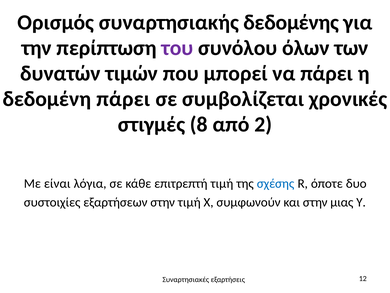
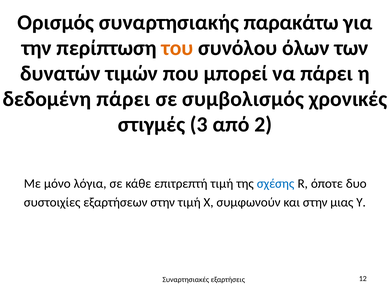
δεδομένης: δεδομένης -> παρακάτω
του colour: purple -> orange
συμβολίζεται: συμβολίζεται -> συμβολισμός
8: 8 -> 3
είναι: είναι -> μόνο
